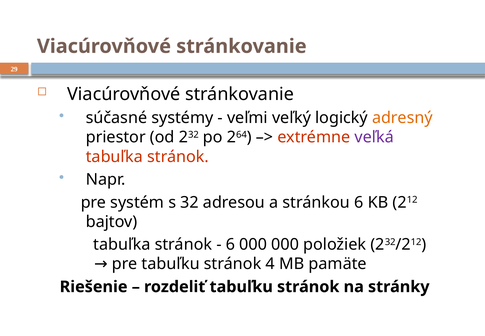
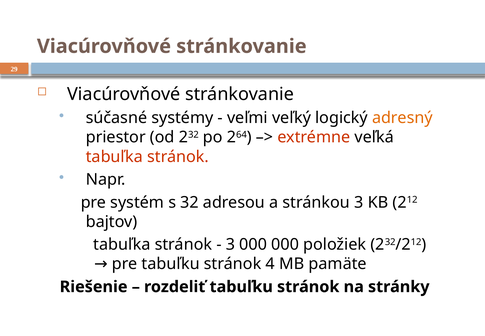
veľká colour: purple -> black
stránkou 6: 6 -> 3
6 at (230, 244): 6 -> 3
